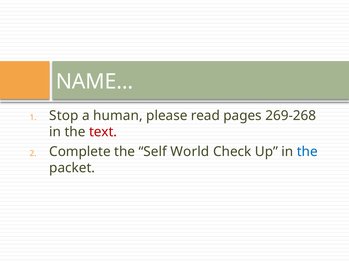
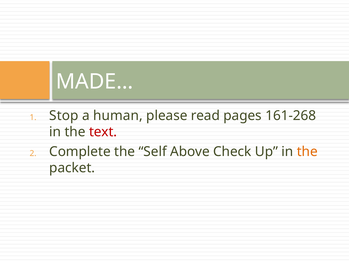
NAME…: NAME… -> MADE…
269-268: 269-268 -> 161-268
World: World -> Above
the at (307, 151) colour: blue -> orange
